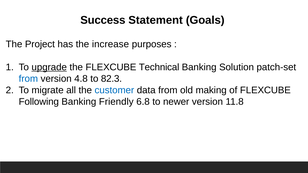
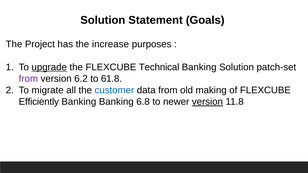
Success at (103, 20): Success -> Solution
from at (28, 79) colour: blue -> purple
4.8: 4.8 -> 6.2
82.3: 82.3 -> 61.8
Following: Following -> Efficiently
Banking Friendly: Friendly -> Banking
version at (207, 102) underline: none -> present
